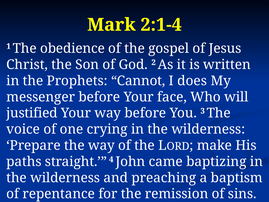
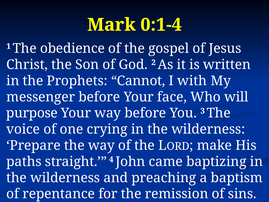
2:1-4: 2:1-4 -> 0:1-4
does: does -> with
justified: justified -> purpose
